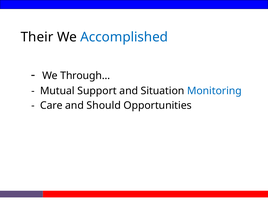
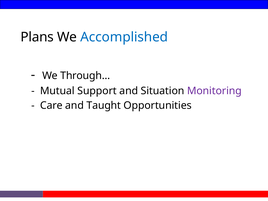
Their: Their -> Plans
Monitoring colour: blue -> purple
Should: Should -> Taught
